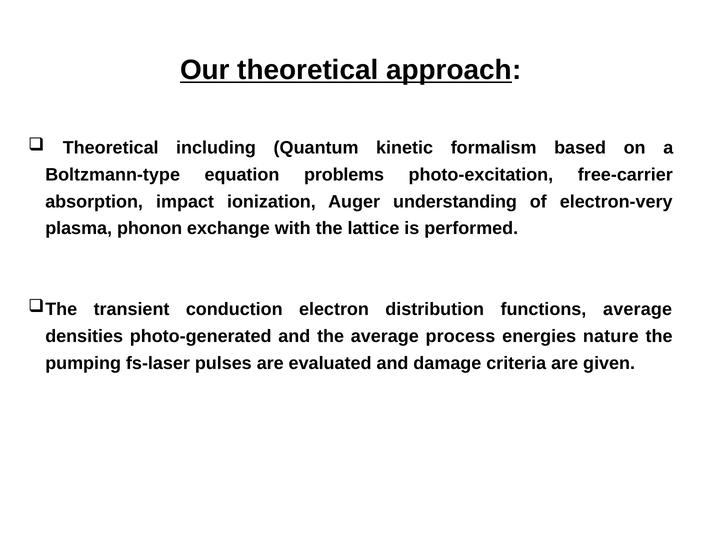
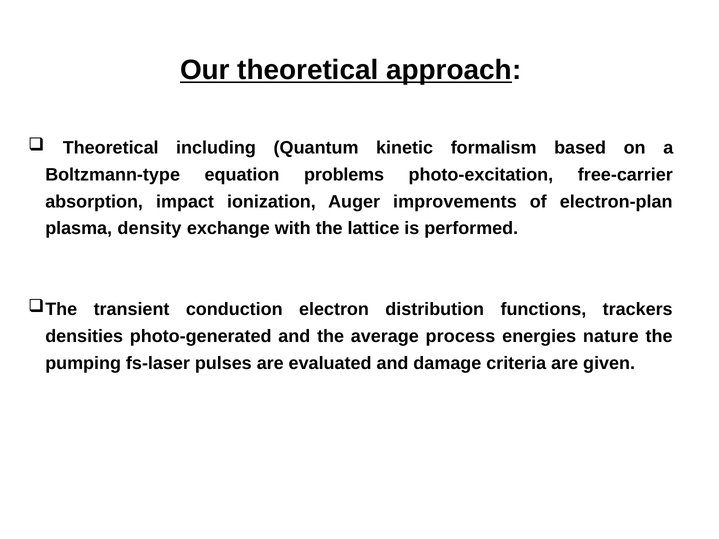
understanding: understanding -> improvements
electron-very: electron-very -> electron-plan
phonon: phonon -> density
functions average: average -> trackers
